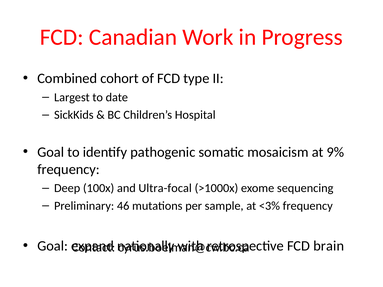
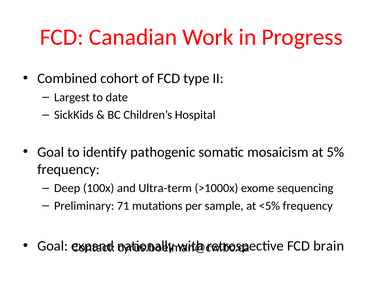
9%: 9% -> 5%
Ultra-focal: Ultra-focal -> Ultra-term
46: 46 -> 71
<3%: <3% -> <5%
